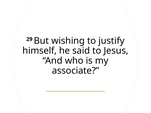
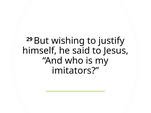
associate: associate -> imitators
